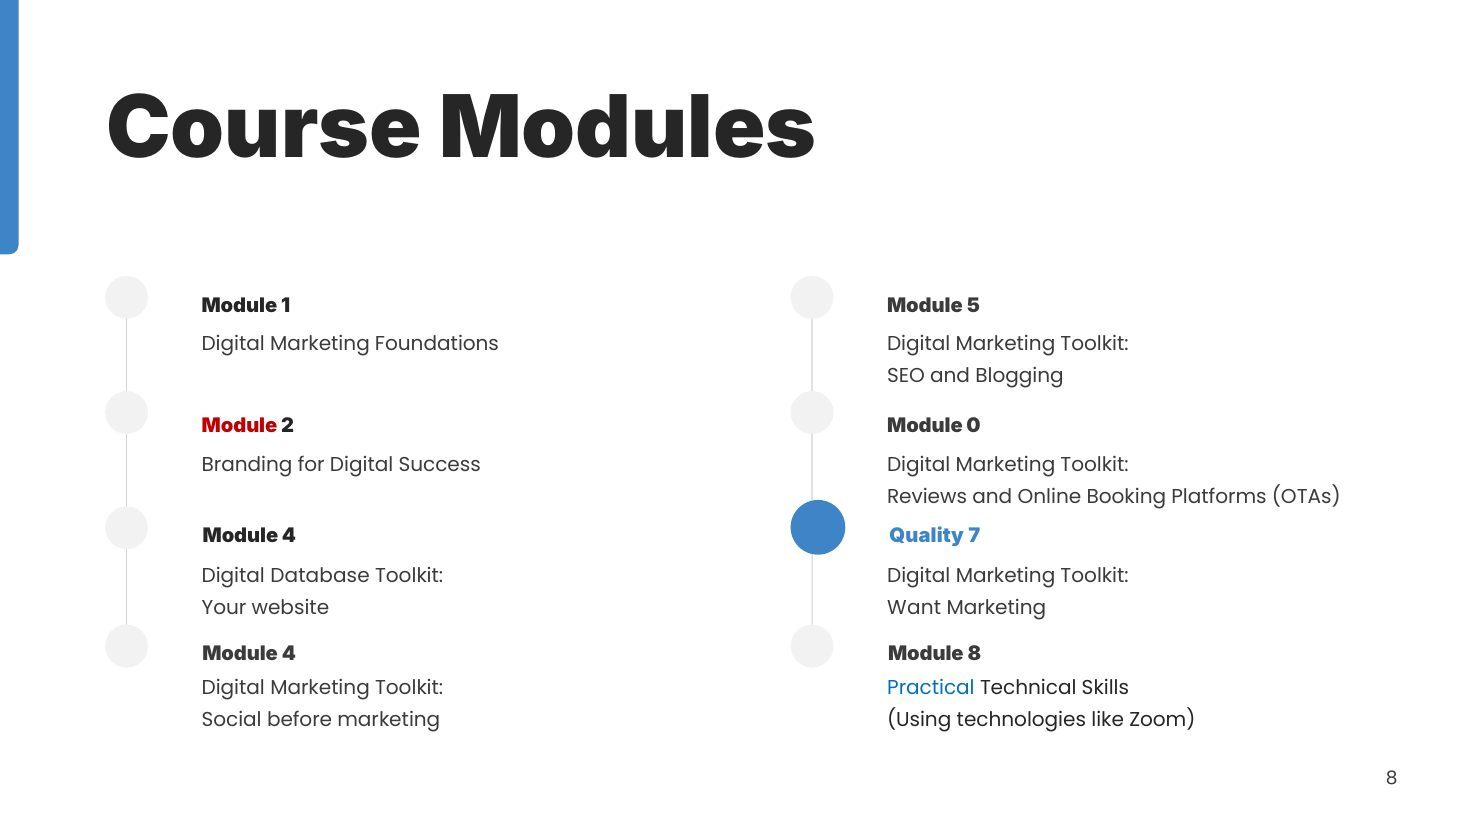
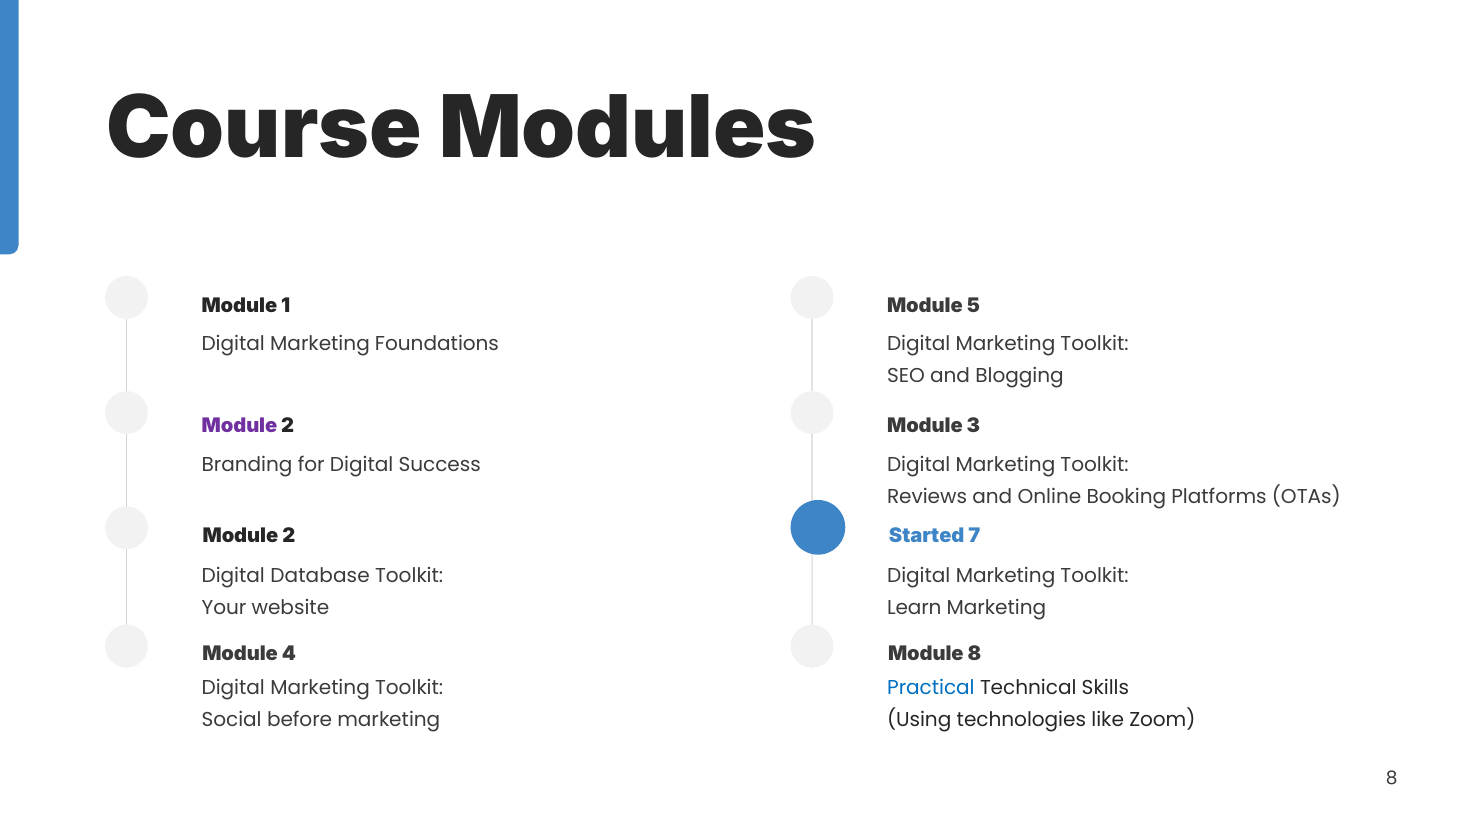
Module at (239, 426) colour: red -> purple
0: 0 -> 3
4 at (289, 536): 4 -> 2
Quality: Quality -> Started
Want: Want -> Learn
